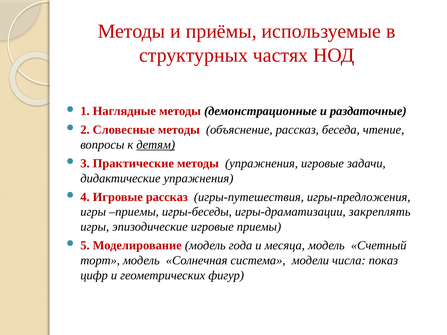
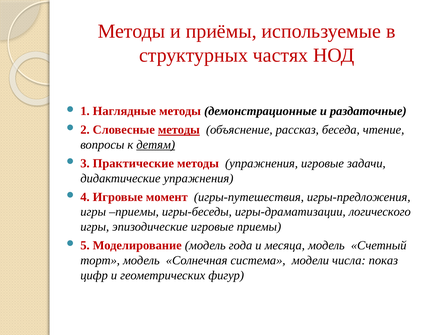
методы at (179, 130) underline: none -> present
Игровые рассказ: рассказ -> момент
закреплять: закреплять -> логического
